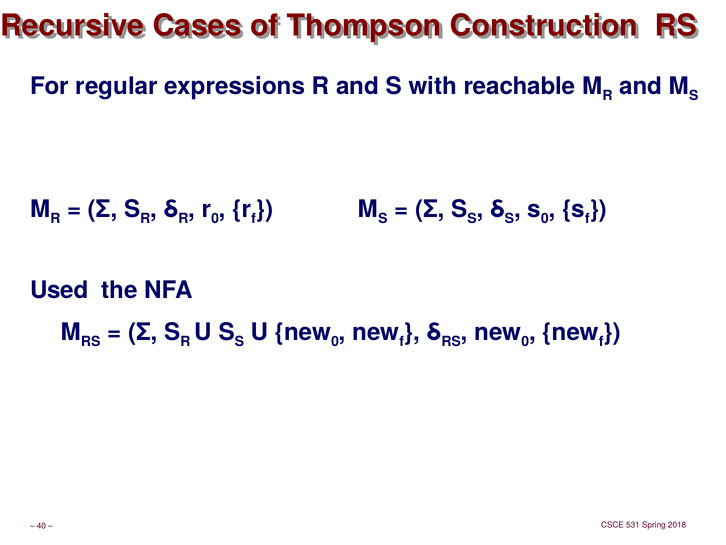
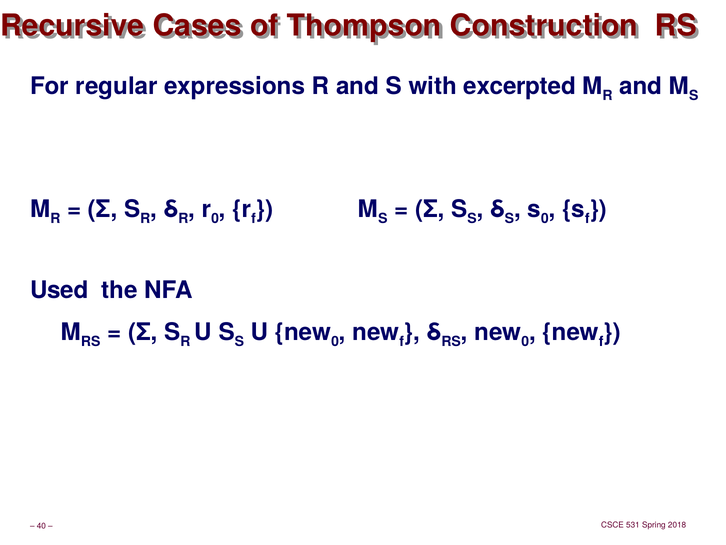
reachable: reachable -> excerpted
